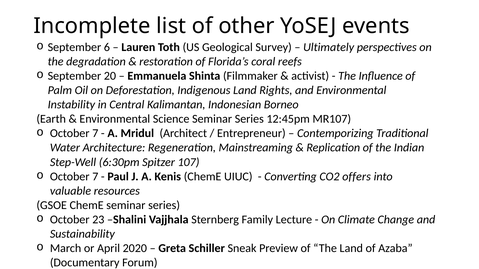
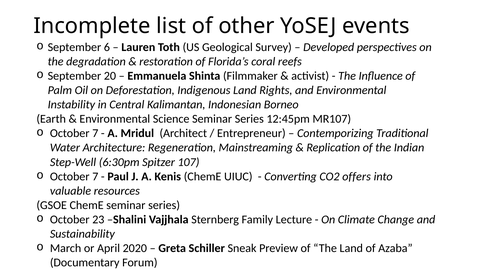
Ultimately: Ultimately -> Developed
